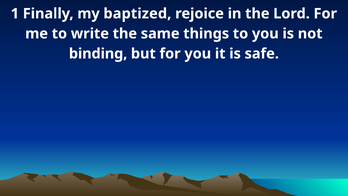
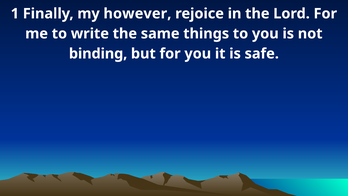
baptized: baptized -> however
